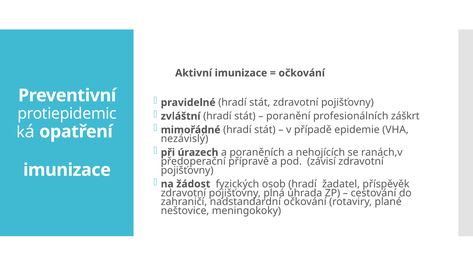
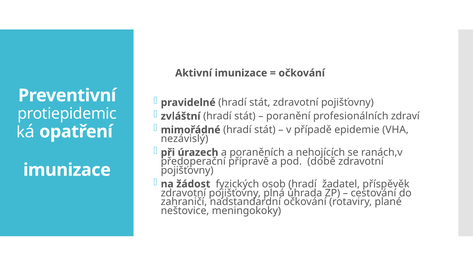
záškrt: záškrt -> zdraví
závisí: závisí -> době
